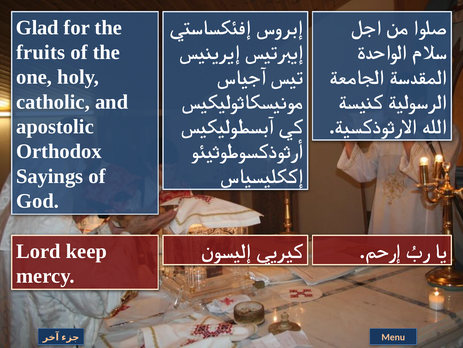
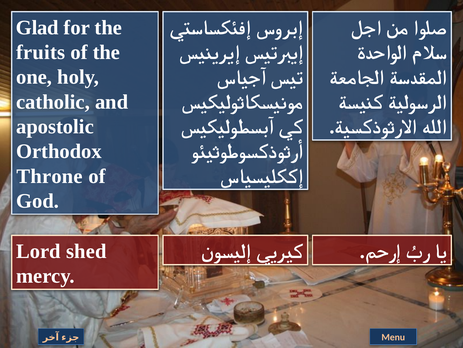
Sayings: Sayings -> Throne
keep: keep -> shed
